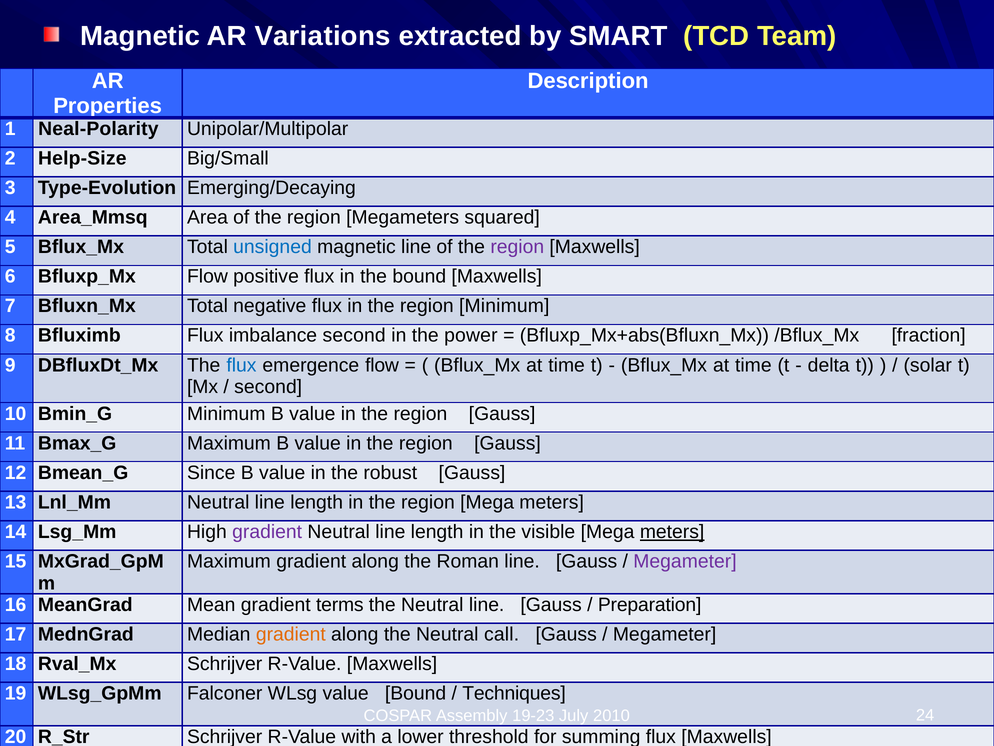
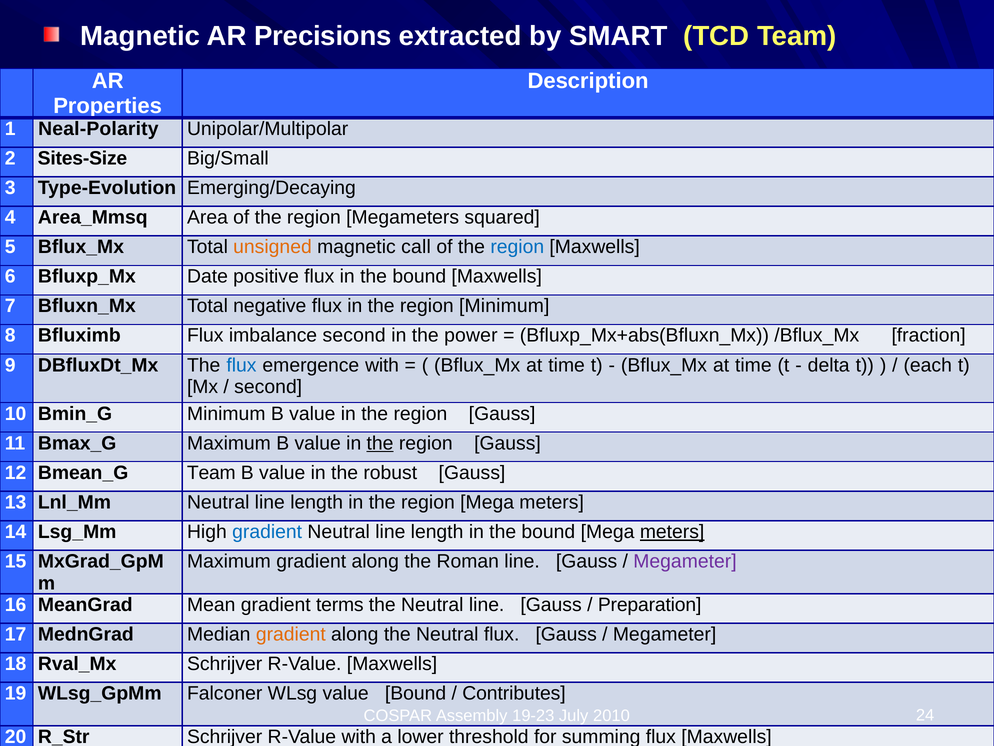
Variations: Variations -> Precisions
Help-Size: Help-Size -> Sites-Size
unsigned colour: blue -> orange
magnetic line: line -> call
region at (517, 247) colour: purple -> blue
Flow at (207, 276): Flow -> Date
emergence flow: flow -> with
solar: solar -> each
the at (380, 443) underline: none -> present
Since at (211, 473): Since -> Team
gradient at (267, 532) colour: purple -> blue
length in the visible: visible -> bound
Neutral call: call -> flux
Techniques: Techniques -> Contributes
